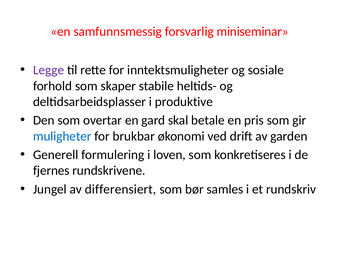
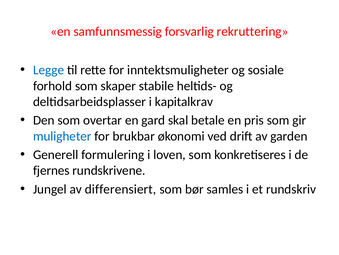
miniseminar: miniseminar -> rekruttering
Legge colour: purple -> blue
produktive: produktive -> kapitalkrav
